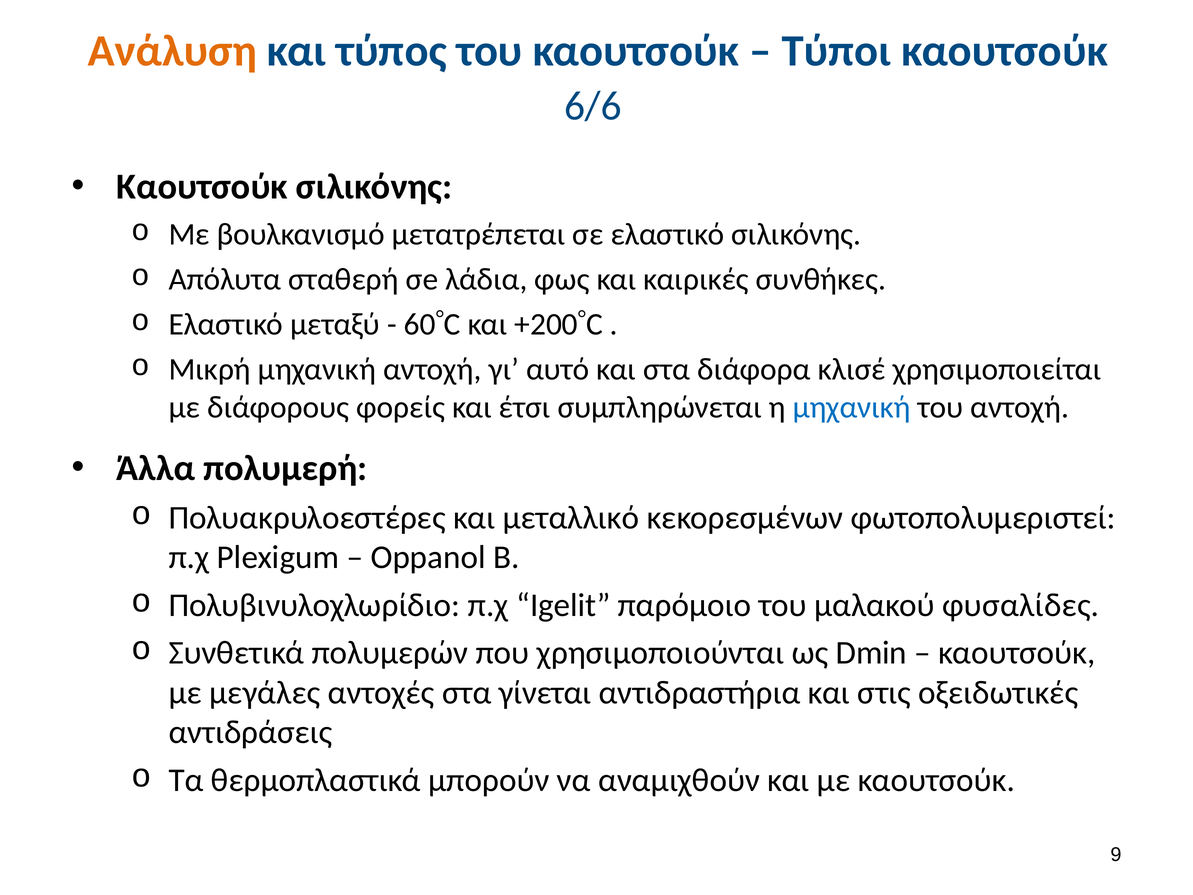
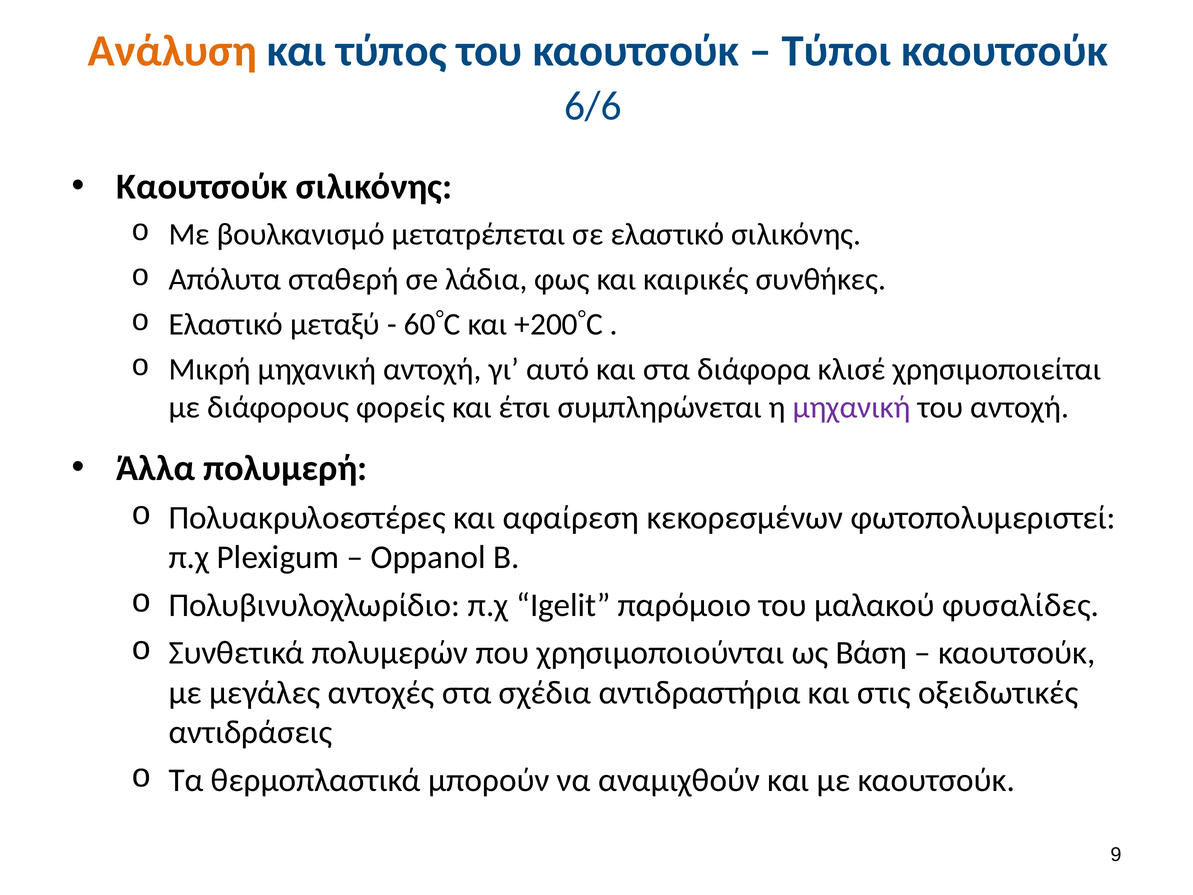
μηχανική at (852, 407) colour: blue -> purple
μεταλλικό: μεταλλικό -> αφαίρεση
Dmin: Dmin -> Βάση
γίνεται: γίνεται -> σχέδια
